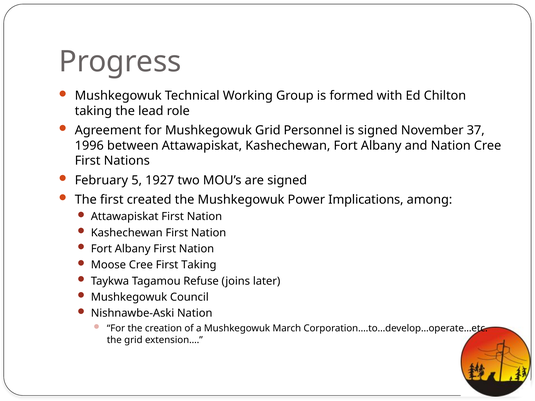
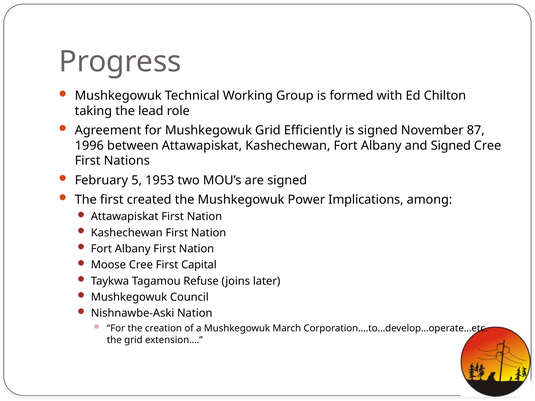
Personnel: Personnel -> Efficiently
37: 37 -> 87
and Nation: Nation -> Signed
1927: 1927 -> 1953
First Taking: Taking -> Capital
